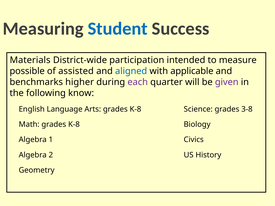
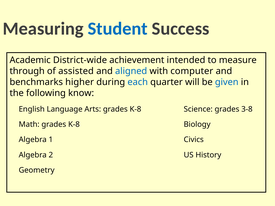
Materials: Materials -> Academic
participation: participation -> achievement
possible: possible -> through
applicable: applicable -> computer
each colour: purple -> blue
given colour: purple -> blue
